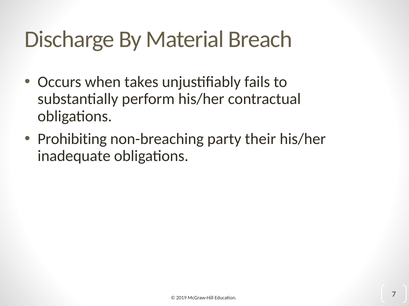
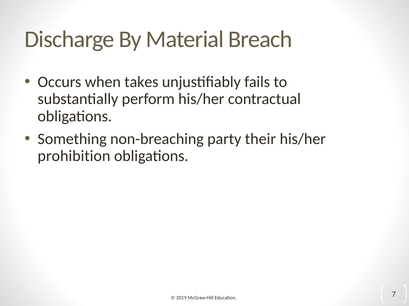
Prohibiting: Prohibiting -> Something
inadequate: inadequate -> prohibition
